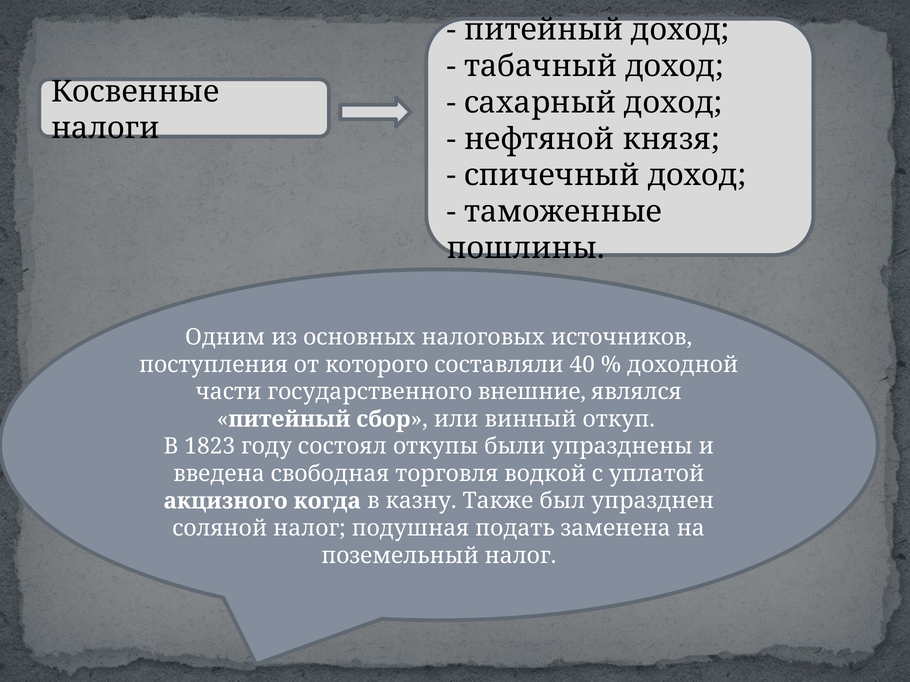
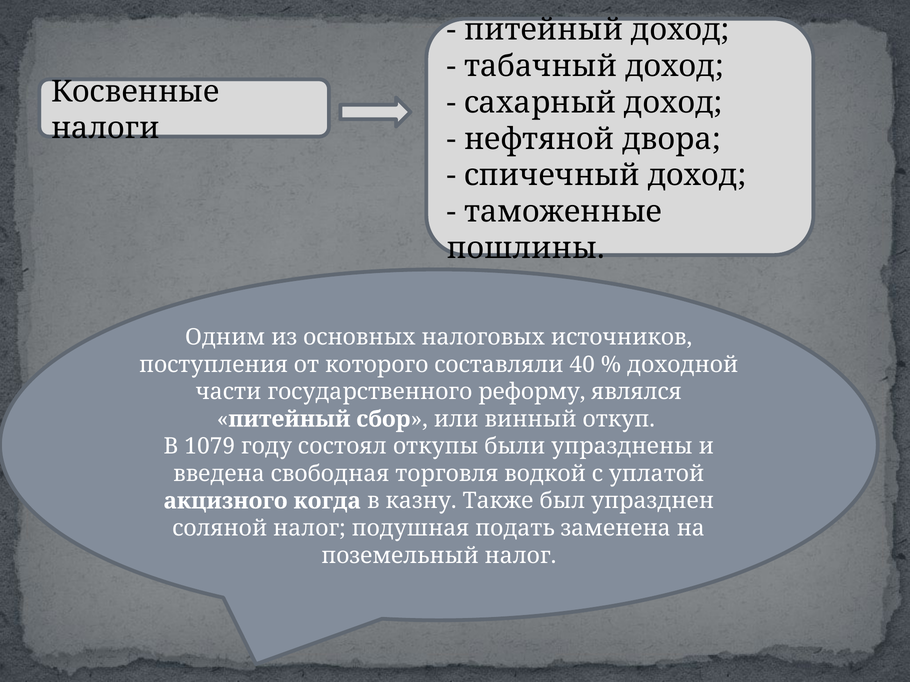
князя: князя -> двора
внешние: внешние -> реформу
1823: 1823 -> 1079
